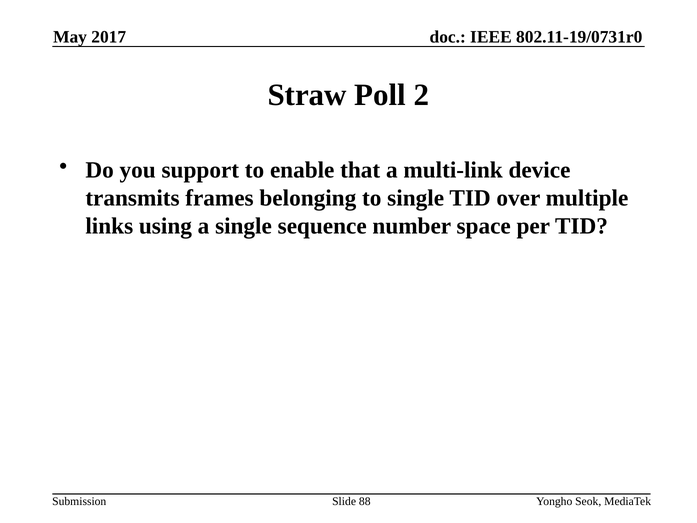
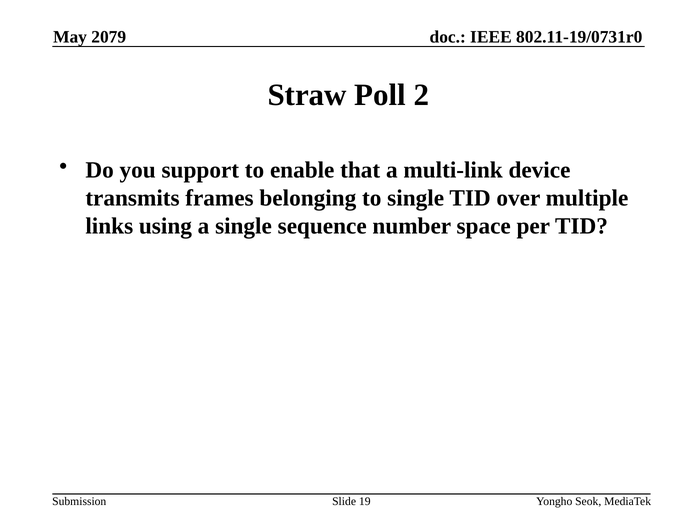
2017: 2017 -> 2079
88: 88 -> 19
